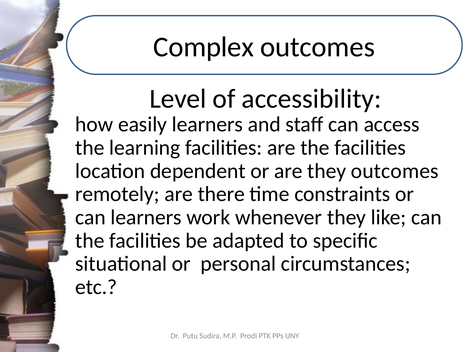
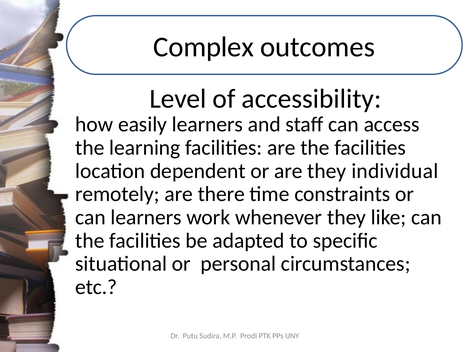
they outcomes: outcomes -> individual
